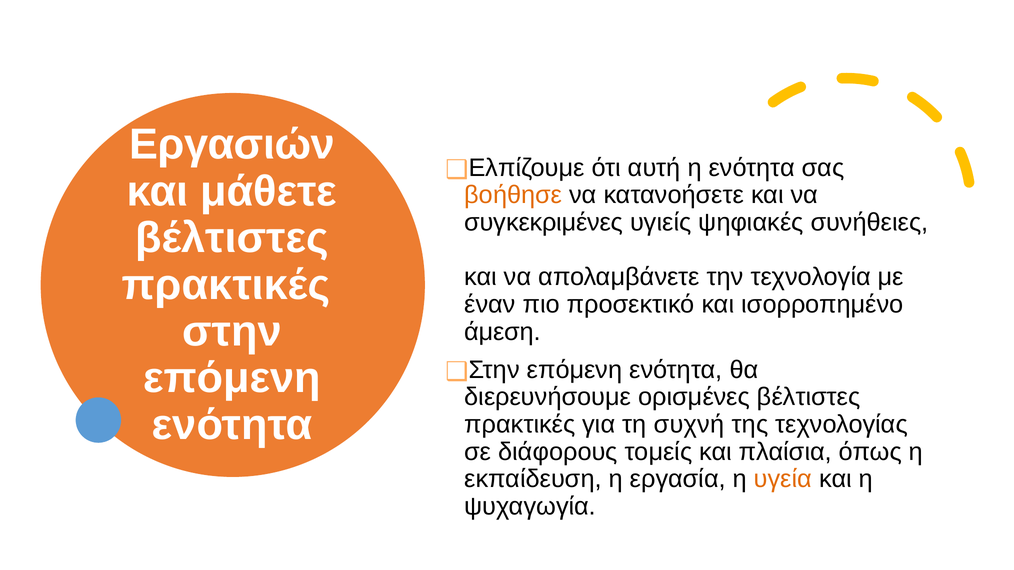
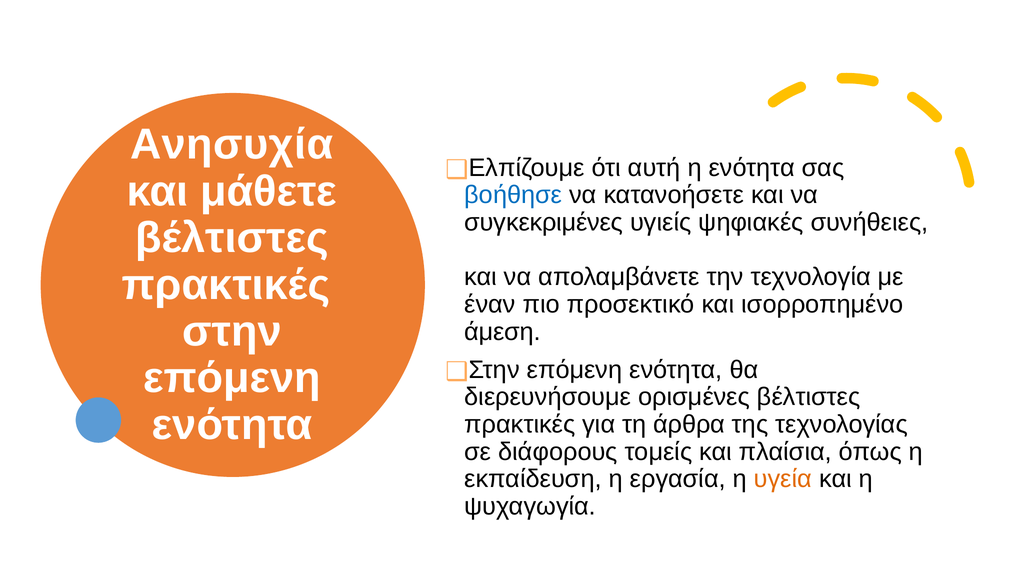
Εργασιών: Εργασιών -> Ανησυχία
βοήθησε colour: orange -> blue
συχνή: συχνή -> άρθρα
